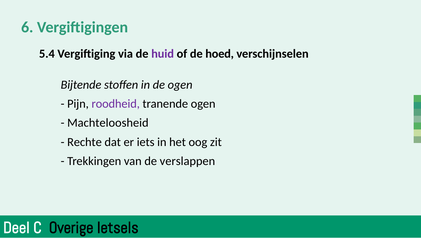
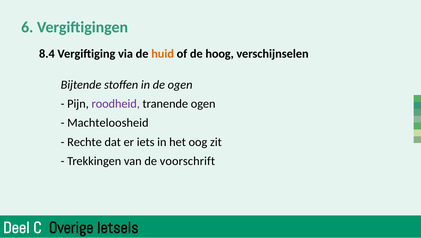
5.4: 5.4 -> 8.4
huid colour: purple -> orange
hoed: hoed -> hoog
verslappen: verslappen -> voorschrift
